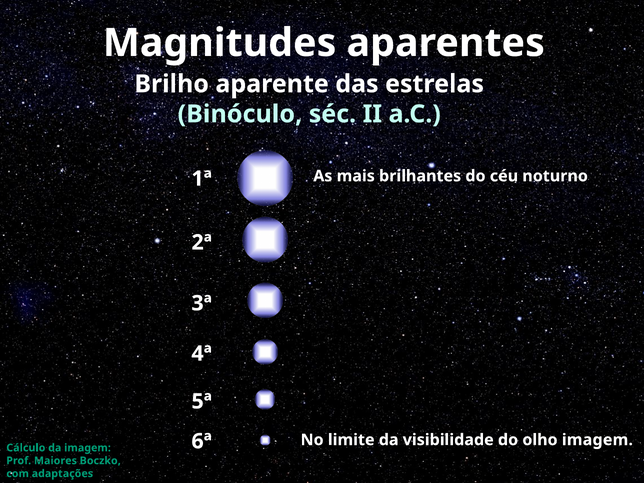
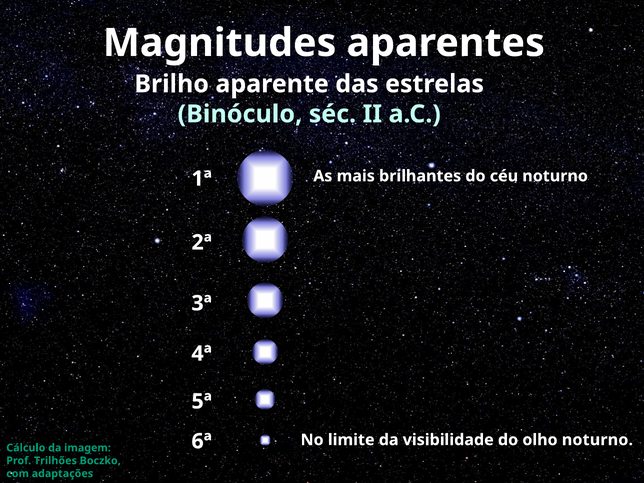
olho imagem: imagem -> noturno
Maiores: Maiores -> Trilhões
